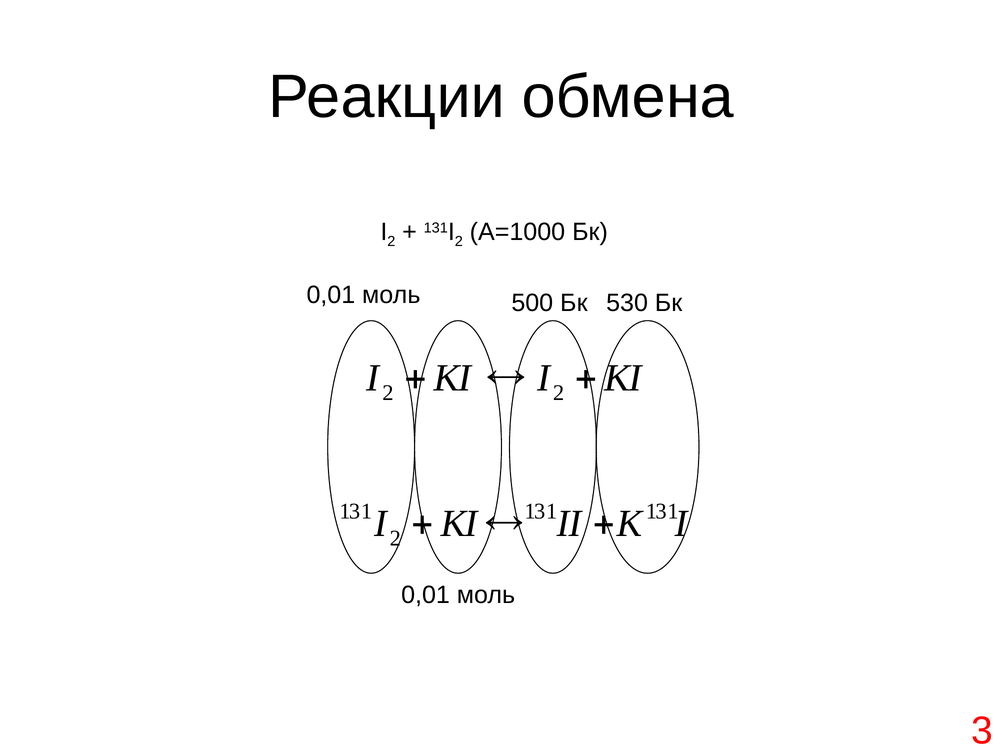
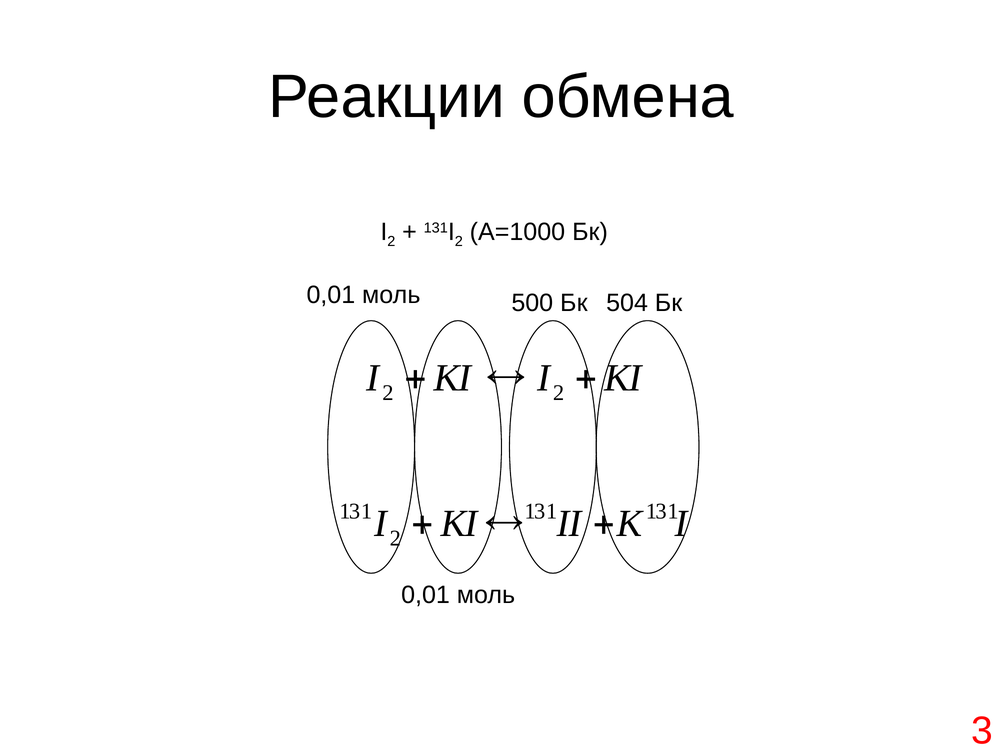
530: 530 -> 504
